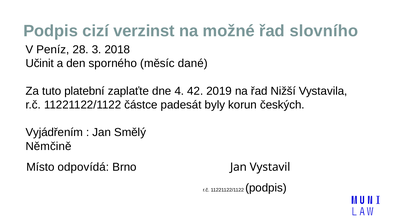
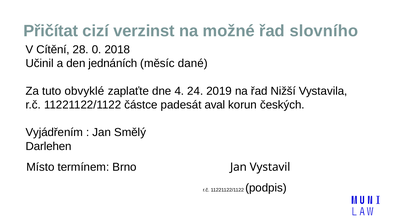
Podpis at (51, 31): Podpis -> Přičítat
Peníz: Peníz -> Cítění
3: 3 -> 0
Učinit: Učinit -> Učinil
sporného: sporného -> jednáních
platební: platební -> obvyklé
42: 42 -> 24
byly: byly -> aval
Němčině: Němčině -> Darlehen
odpovídá: odpovídá -> termínem
